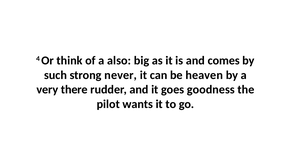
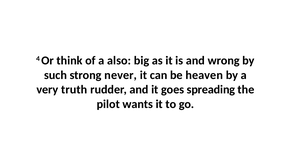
comes: comes -> wrong
there: there -> truth
goodness: goodness -> spreading
